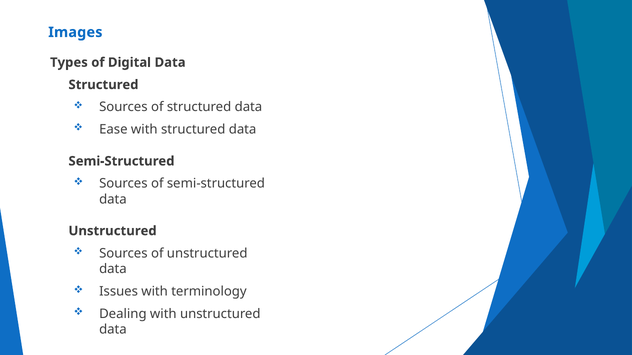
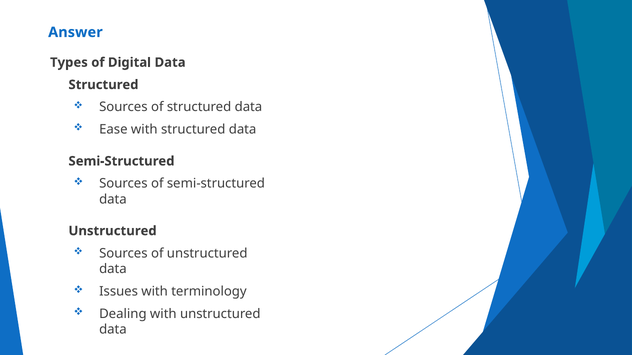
Images: Images -> Answer
